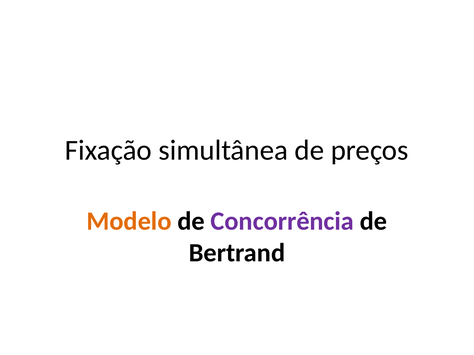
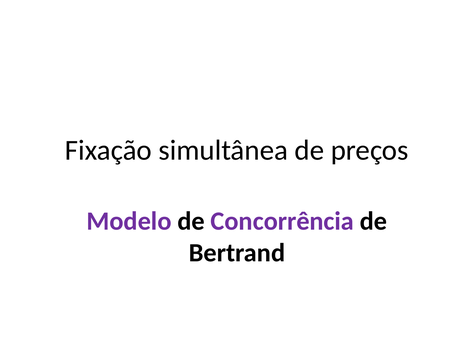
Modelo colour: orange -> purple
